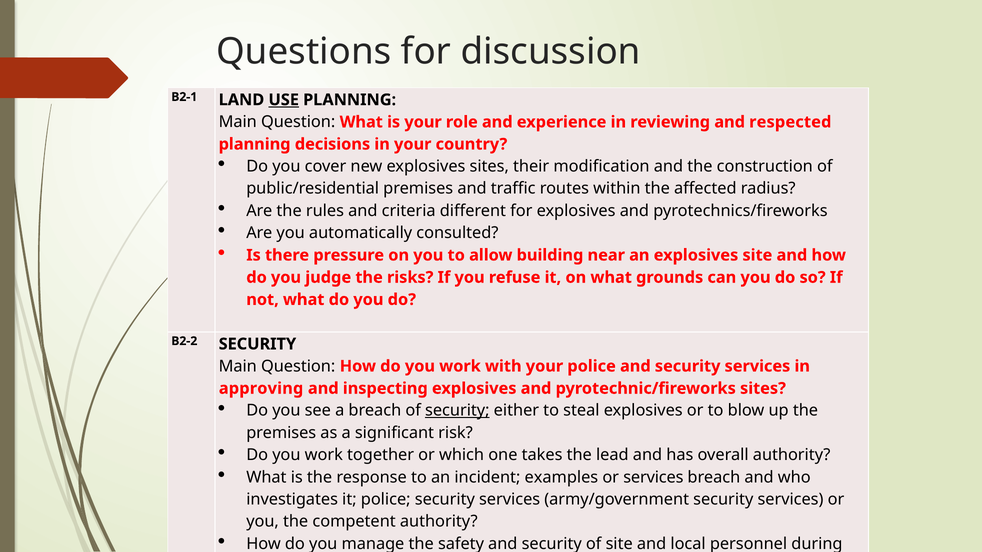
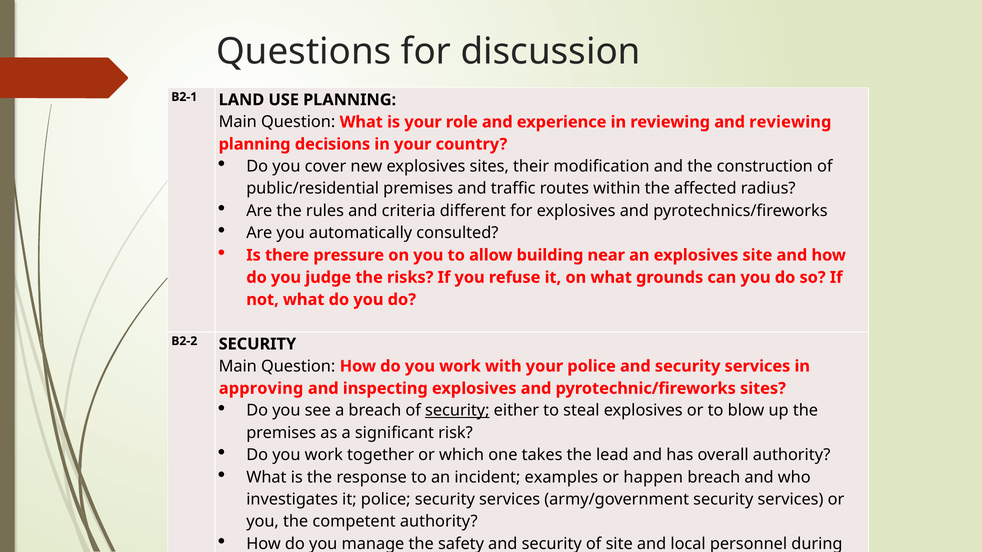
USE underline: present -> none
and respected: respected -> reviewing
or services: services -> happen
